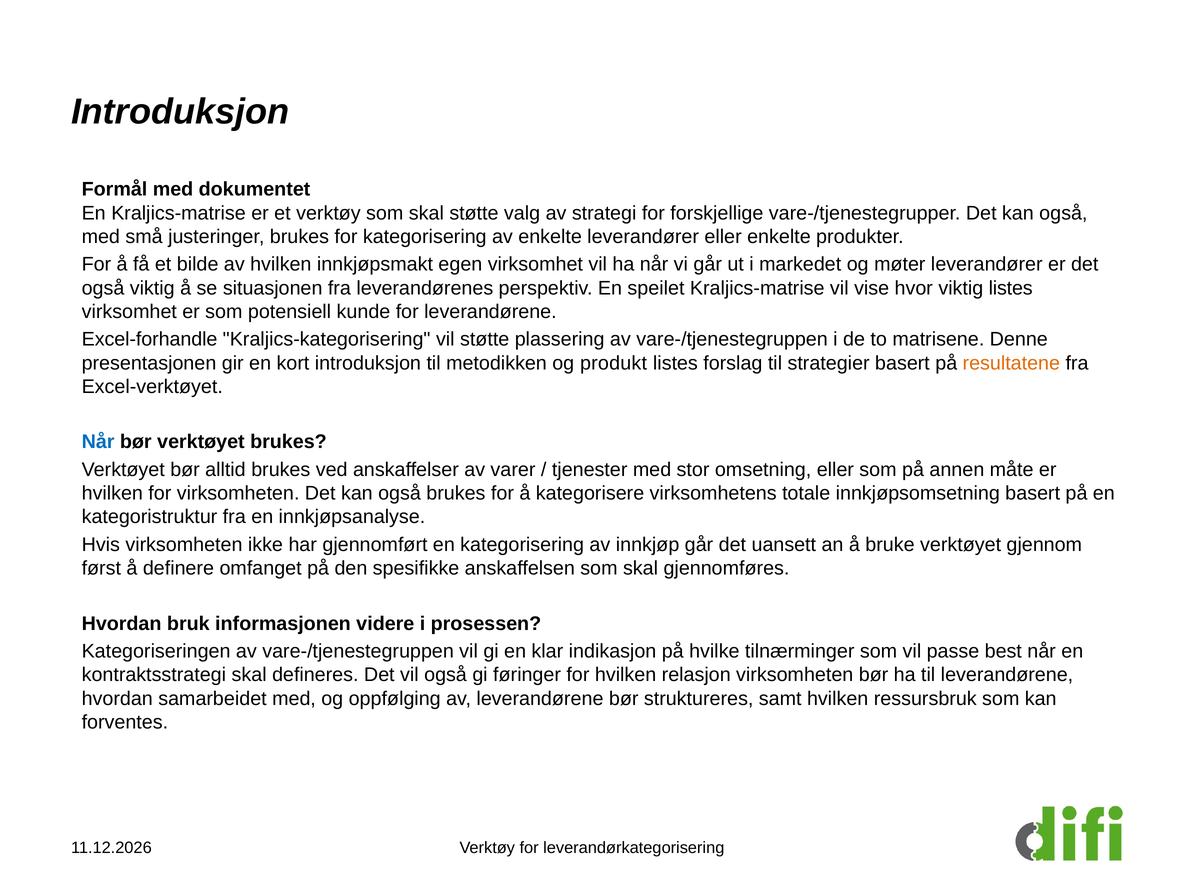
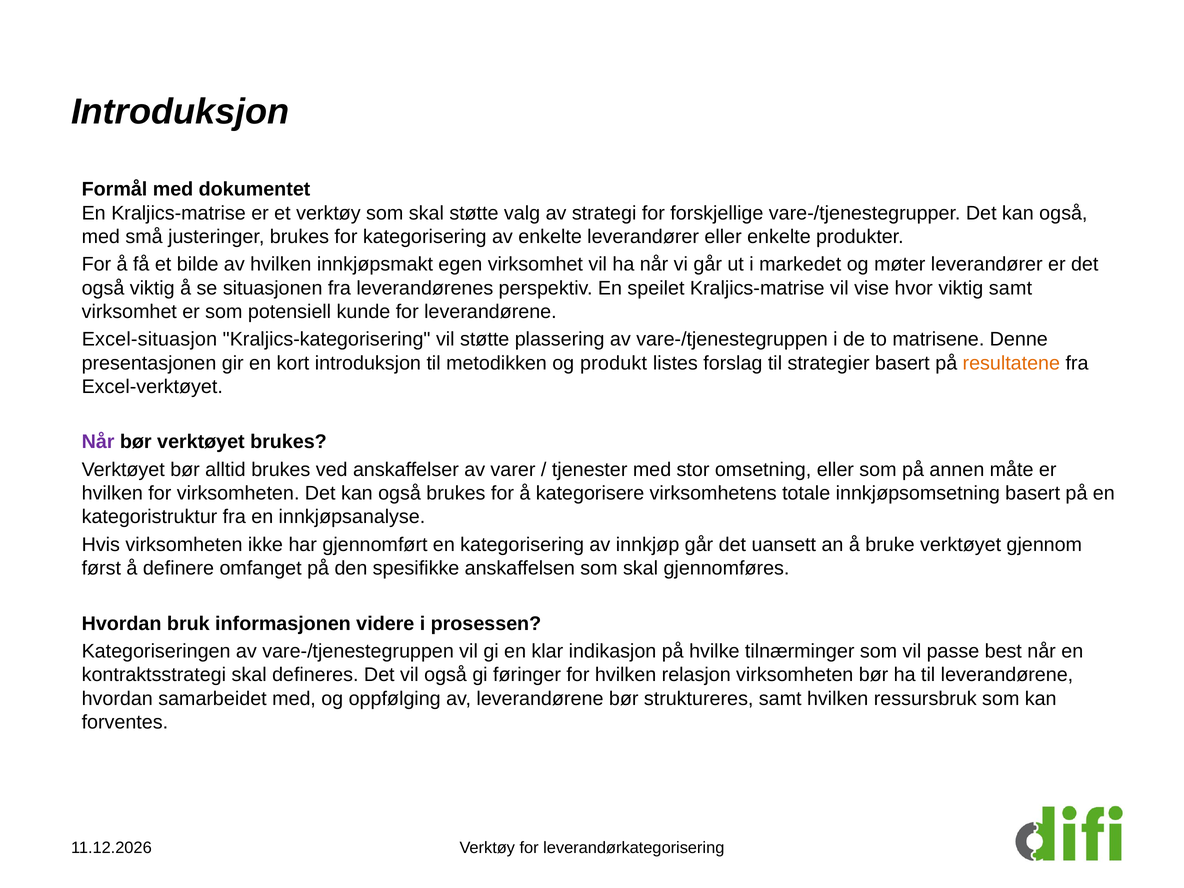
viktig listes: listes -> samt
Excel-forhandle: Excel-forhandle -> Excel-situasjon
Når at (98, 442) colour: blue -> purple
